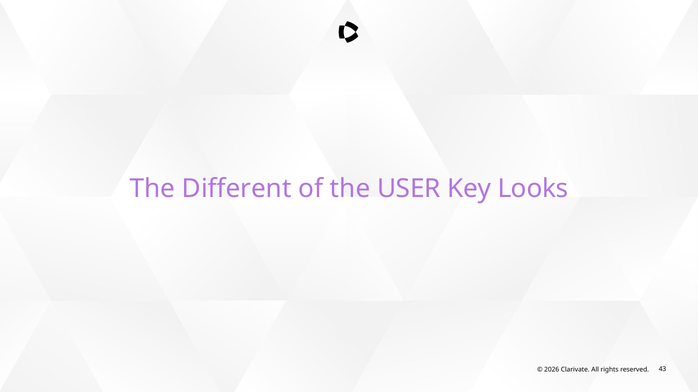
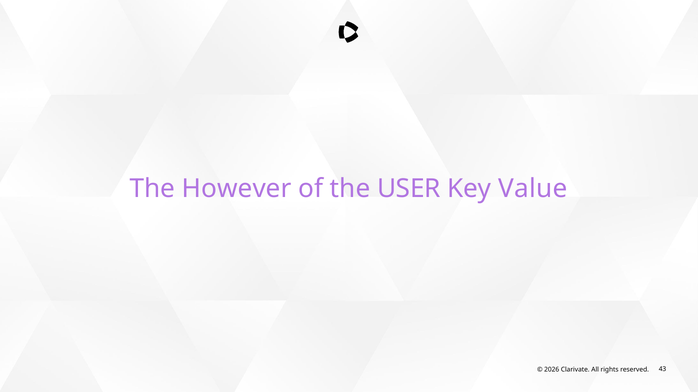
Different: Different -> However
Looks: Looks -> Value
